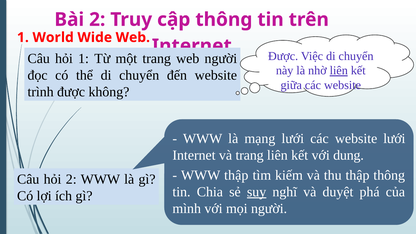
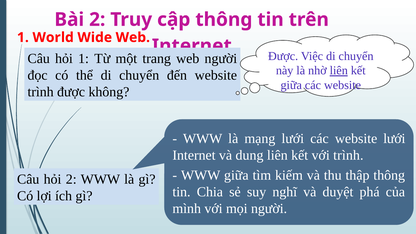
và trang: trang -> dung
với dung: dung -> trình
WWW thập: thập -> giữa
suy underline: present -> none
